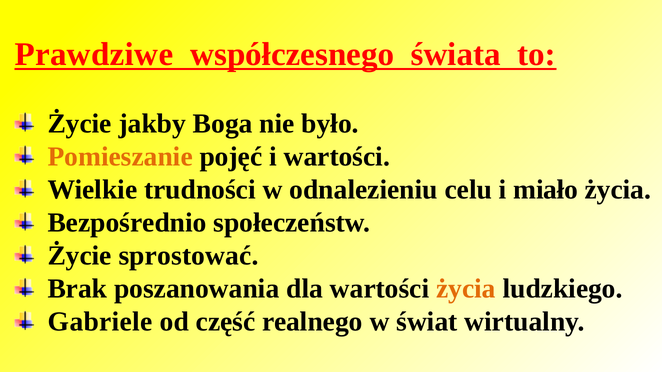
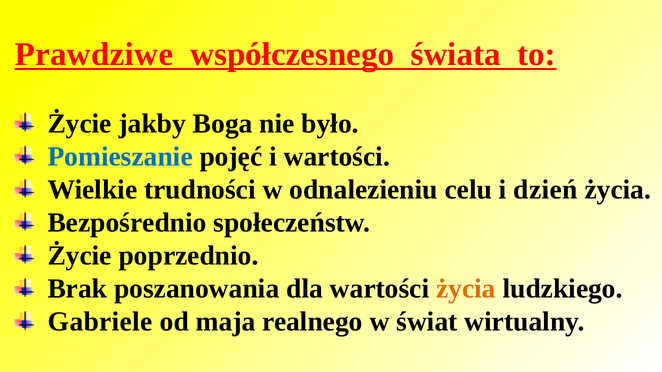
Pomieszanie colour: orange -> blue
miało: miało -> dzień
sprostować: sprostować -> poprzednio
część: część -> maja
